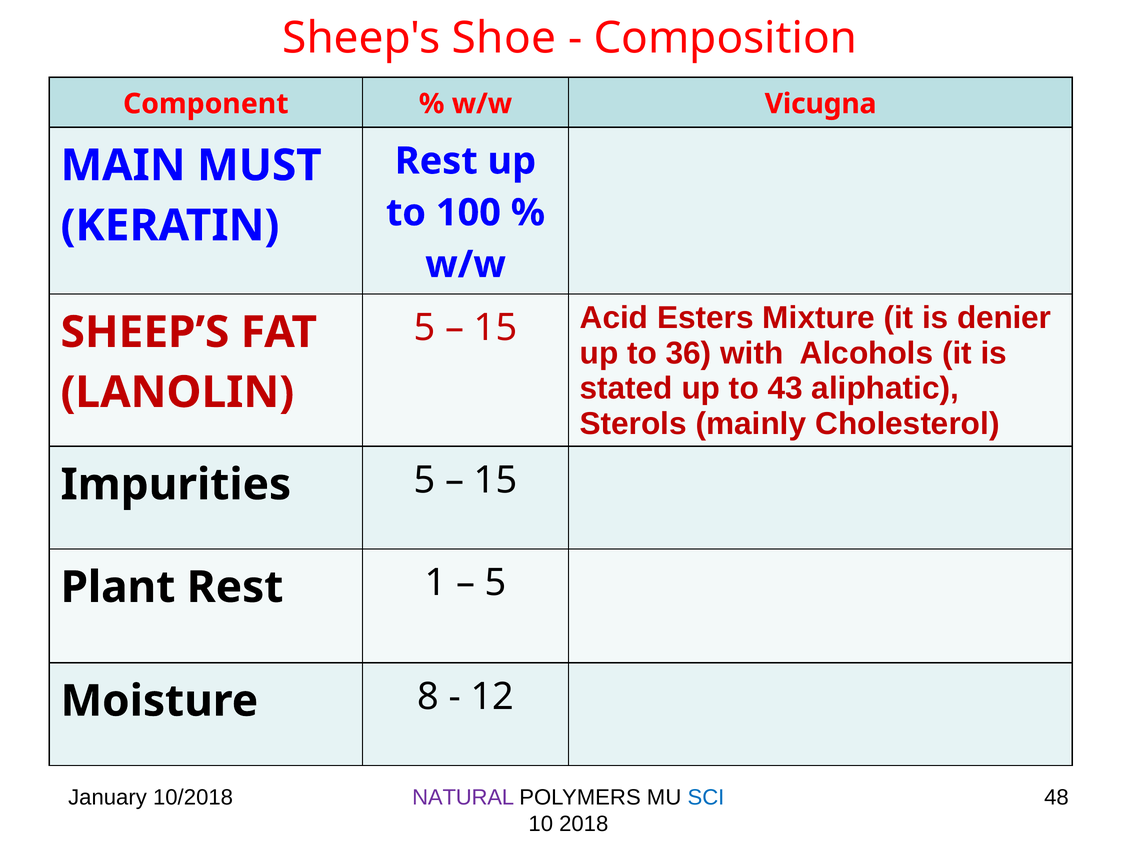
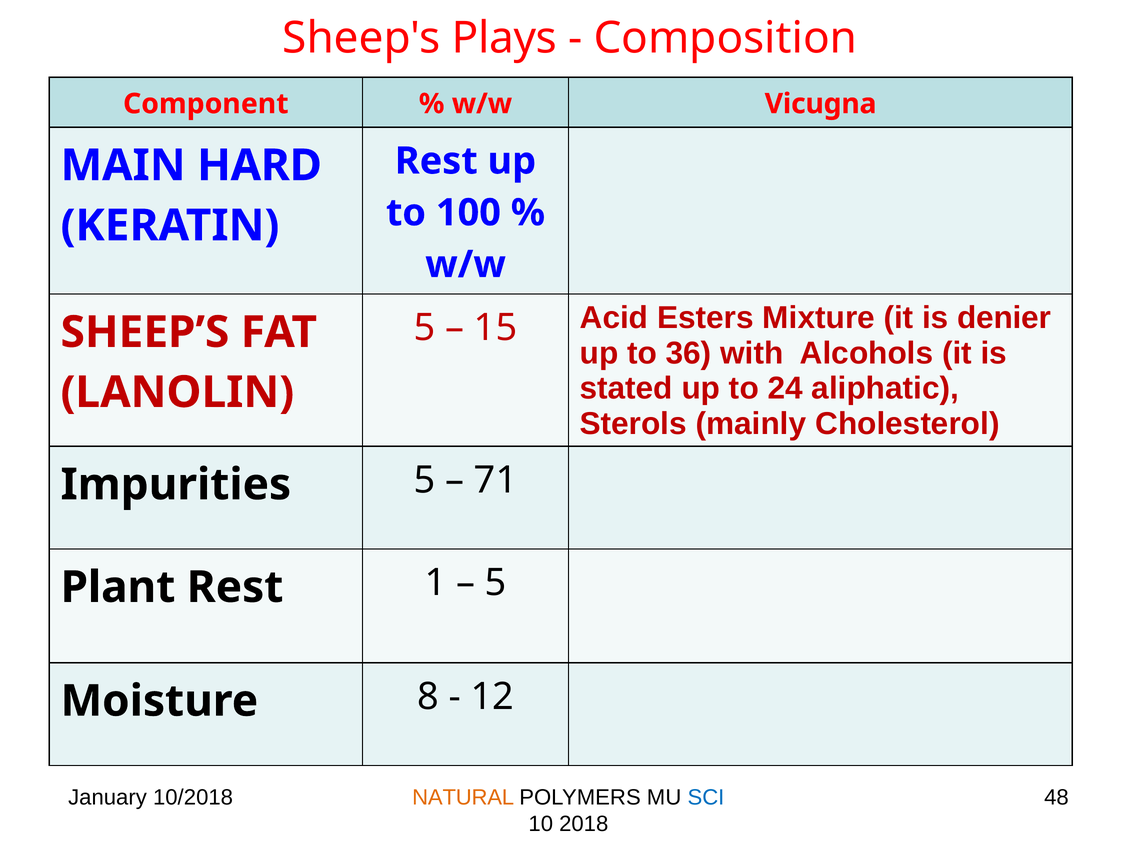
Shoe: Shoe -> Plays
MUST: MUST -> HARD
43: 43 -> 24
15 at (496, 480): 15 -> 71
NATURAL colour: purple -> orange
